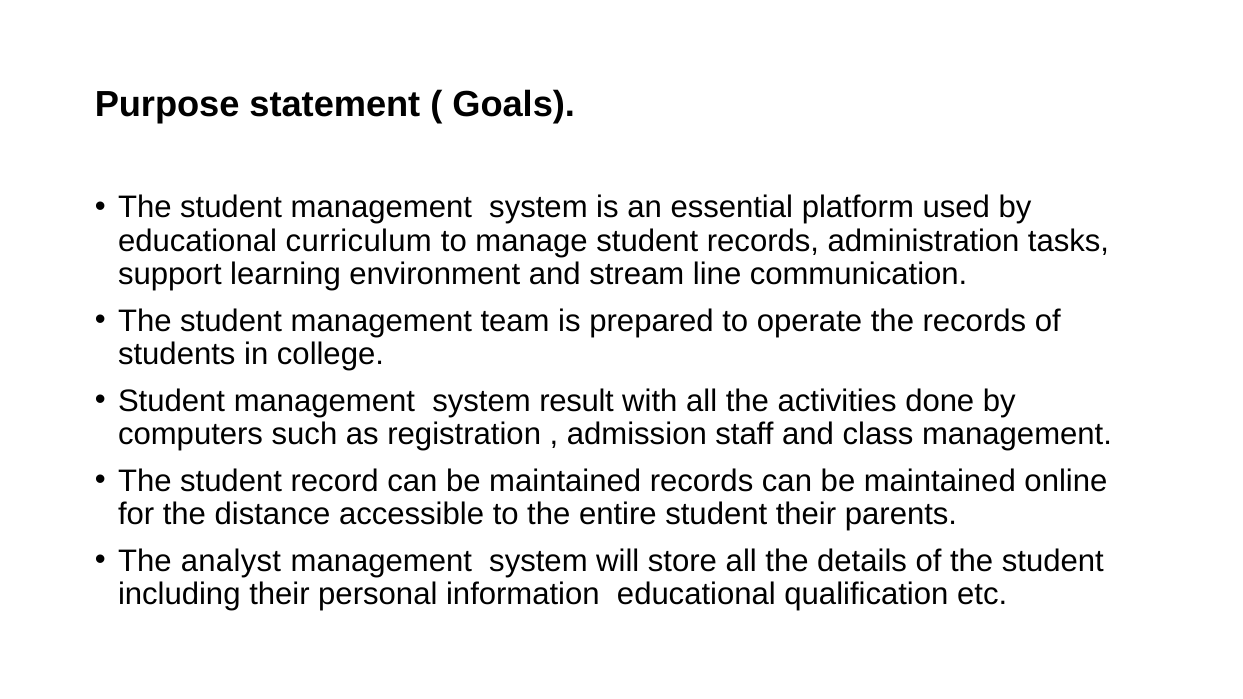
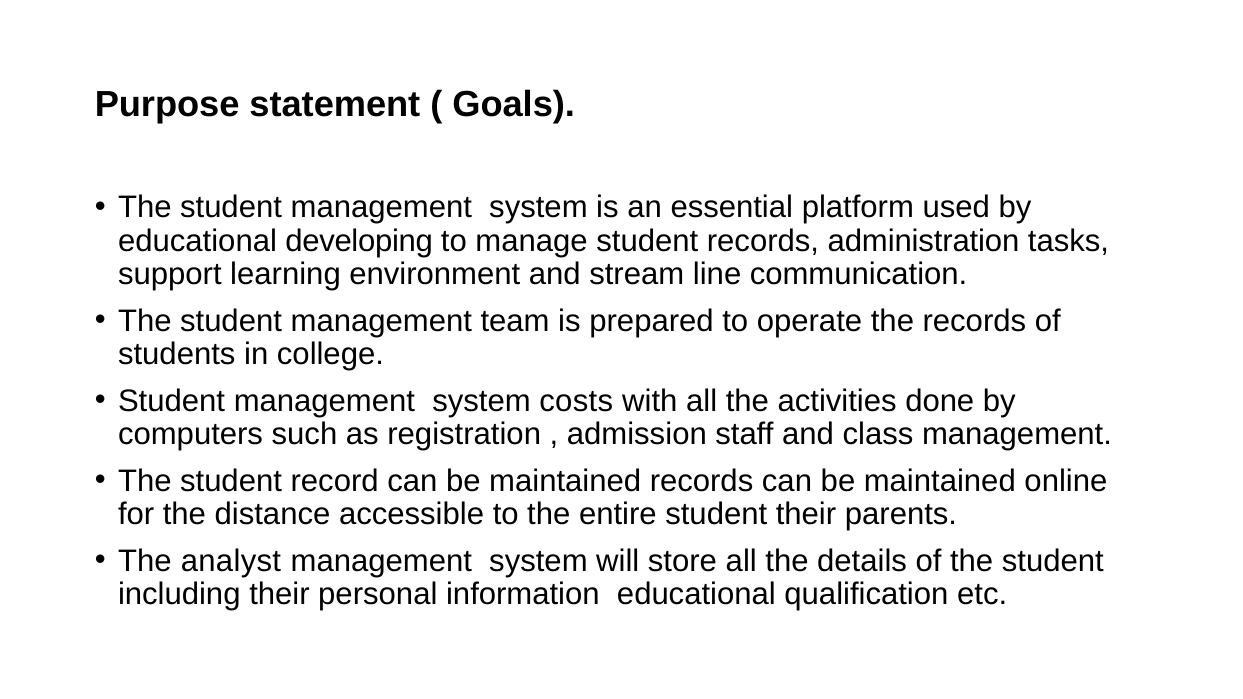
curriculum: curriculum -> developing
result: result -> costs
